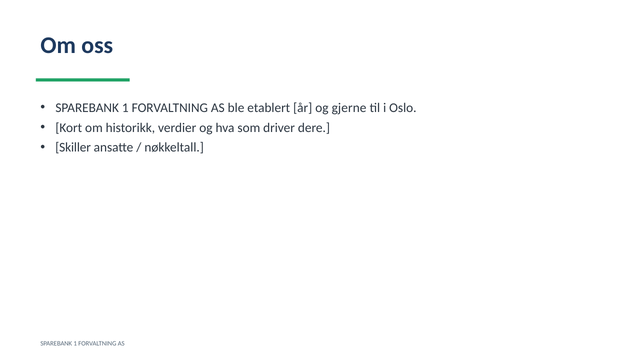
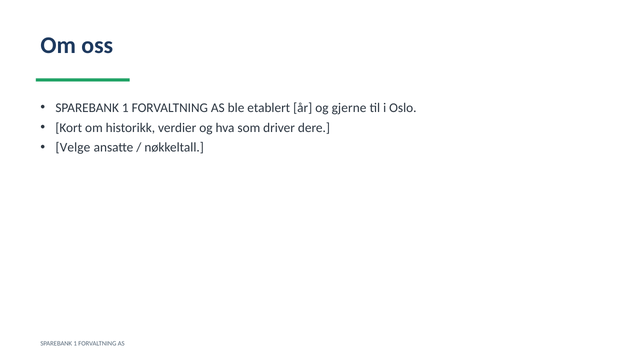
Skiller: Skiller -> Velge
